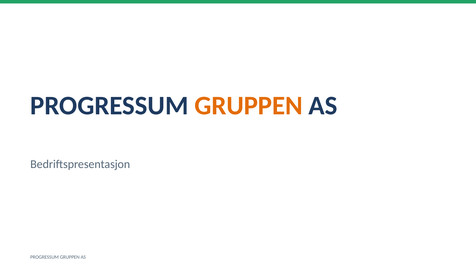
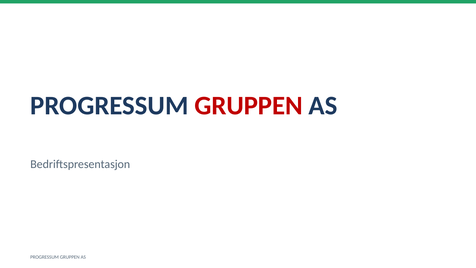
GRUPPEN at (249, 106) colour: orange -> red
